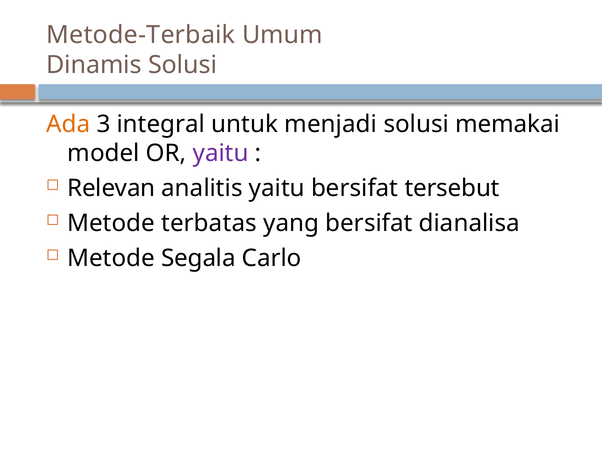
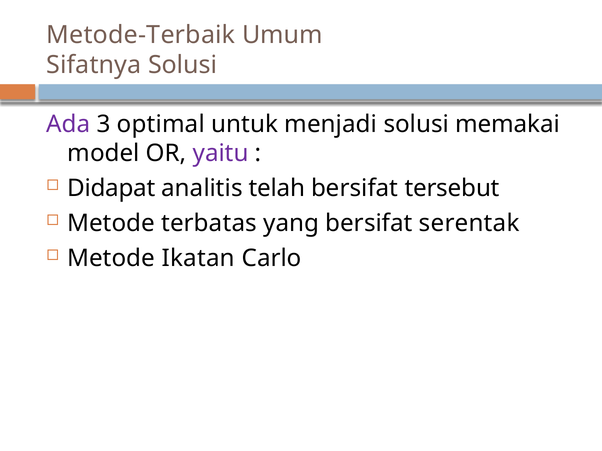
Dinamis: Dinamis -> Sifatnya
Ada colour: orange -> purple
integral: integral -> optimal
Relevan: Relevan -> Didapat
analitis yaitu: yaitu -> telah
dianalisa: dianalisa -> serentak
Segala: Segala -> Ikatan
